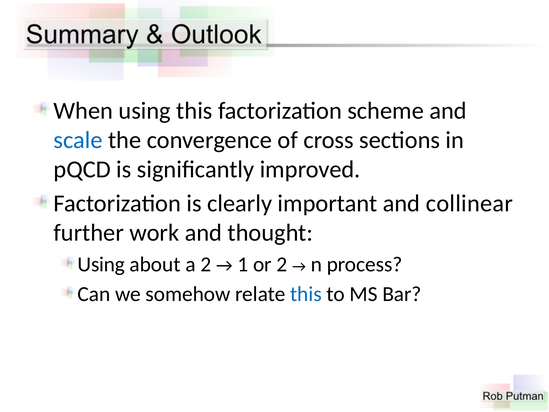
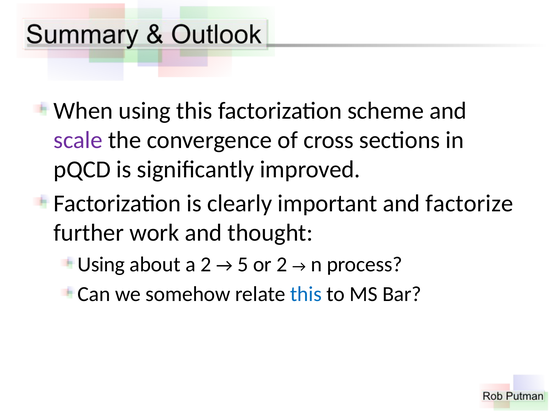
scale colour: blue -> purple
collinear: collinear -> factorize
1: 1 -> 5
